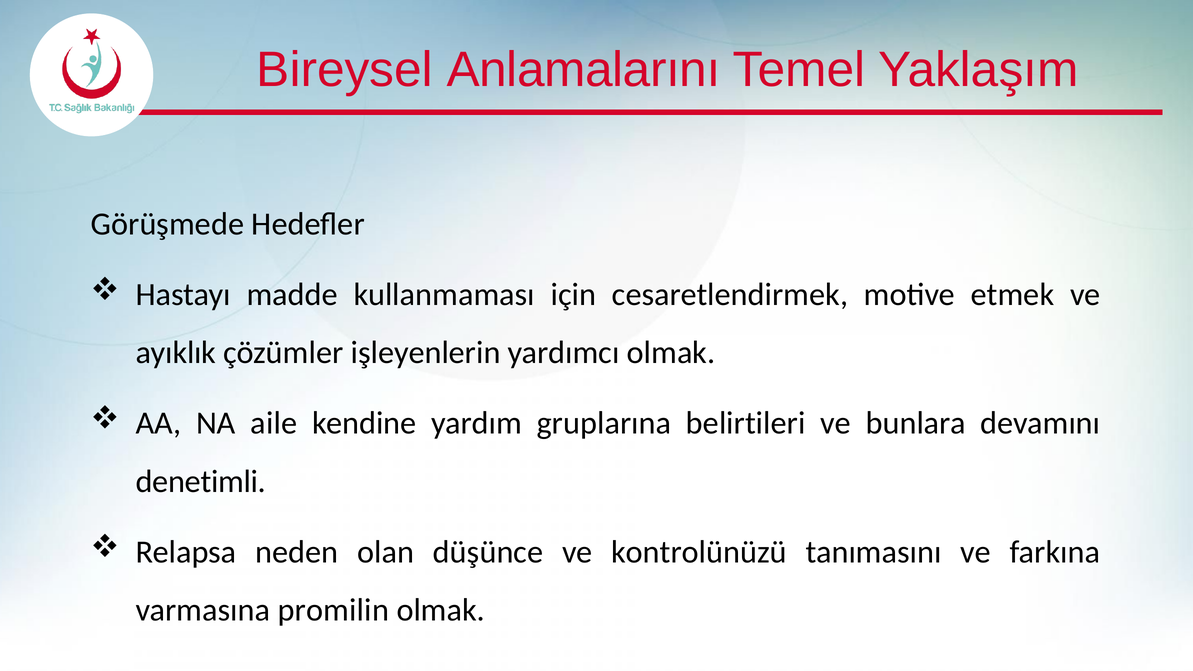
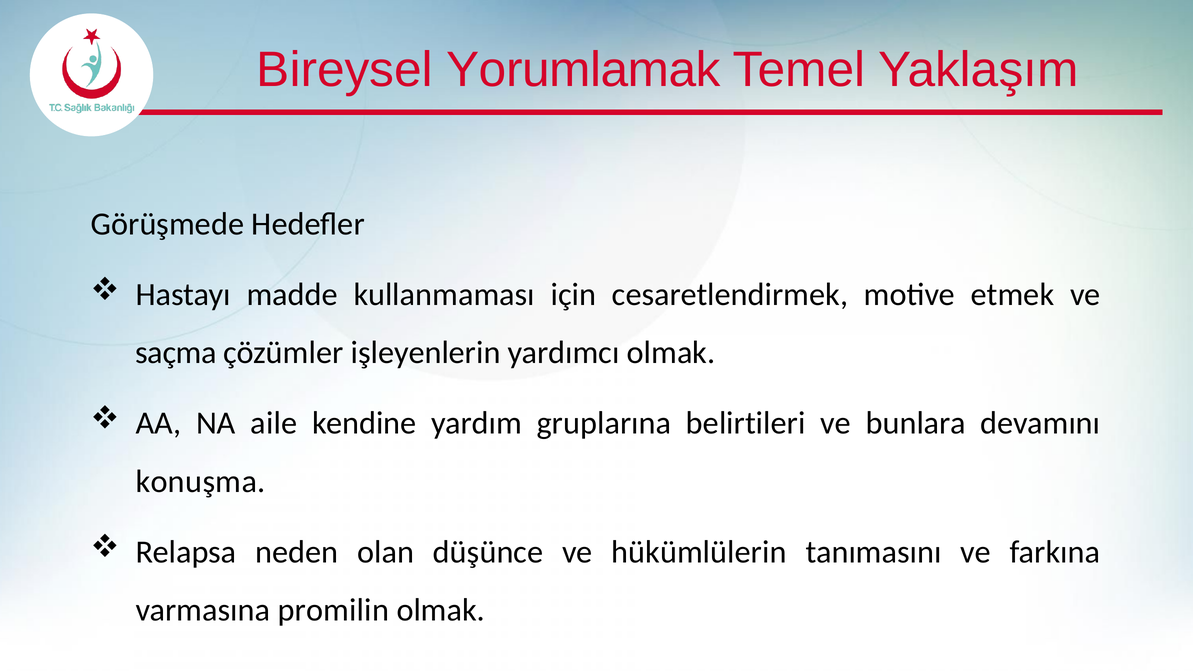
Anlamalarını: Anlamalarını -> Yorumlamak
ayıklık: ayıklık -> saçma
denetimli: denetimli -> konuşma
kontrolünüzü: kontrolünüzü -> hükümlülerin
